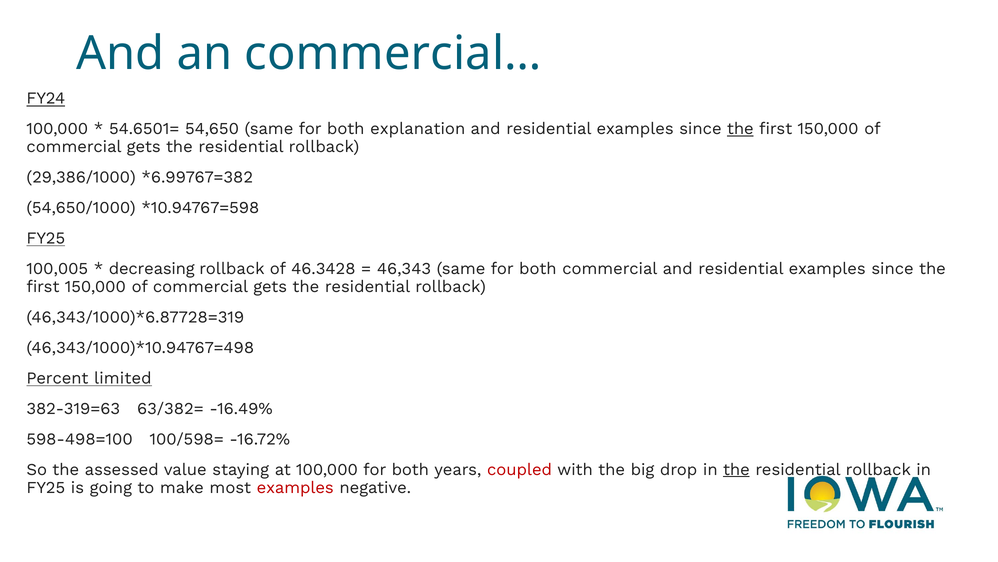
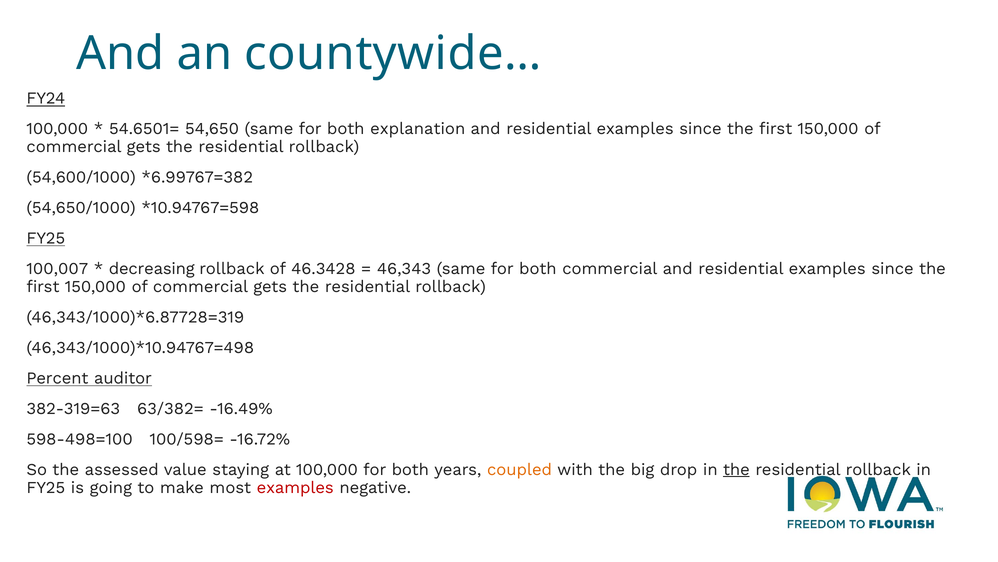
commercial…: commercial… -> countywide…
the at (740, 129) underline: present -> none
29,386/1000: 29,386/1000 -> 54,600/1000
100,005: 100,005 -> 100,007
limited: limited -> auditor
coupled colour: red -> orange
